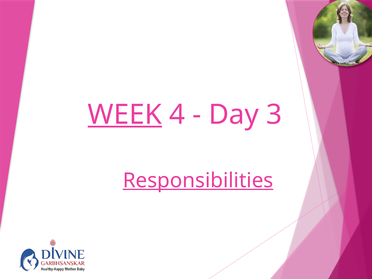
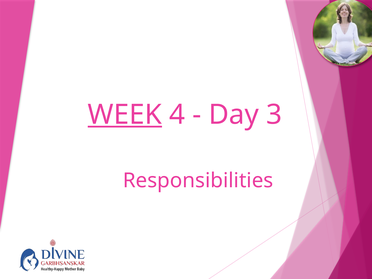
Responsibilities underline: present -> none
